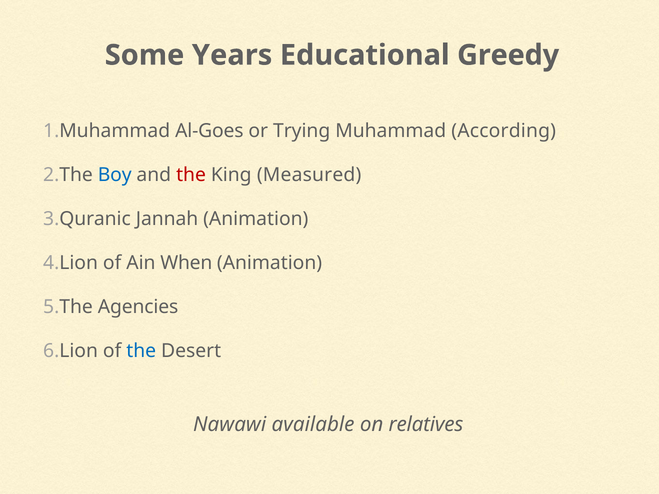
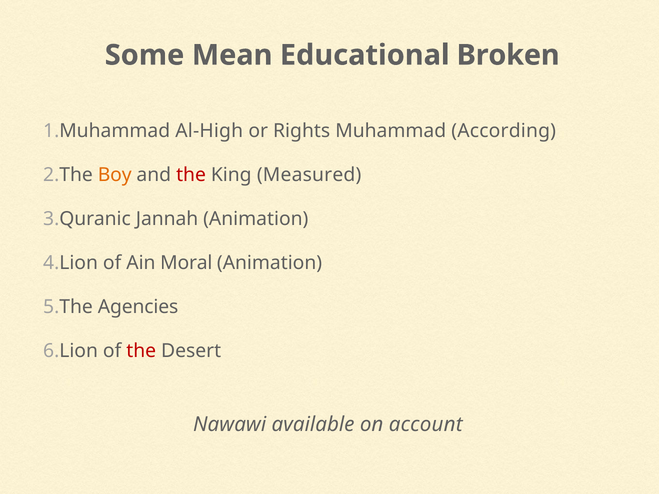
Years: Years -> Mean
Greedy: Greedy -> Broken
Al-Goes: Al-Goes -> Al-High
Trying: Trying -> Rights
Boy colour: blue -> orange
When: When -> Moral
the at (141, 351) colour: blue -> red
relatives: relatives -> account
